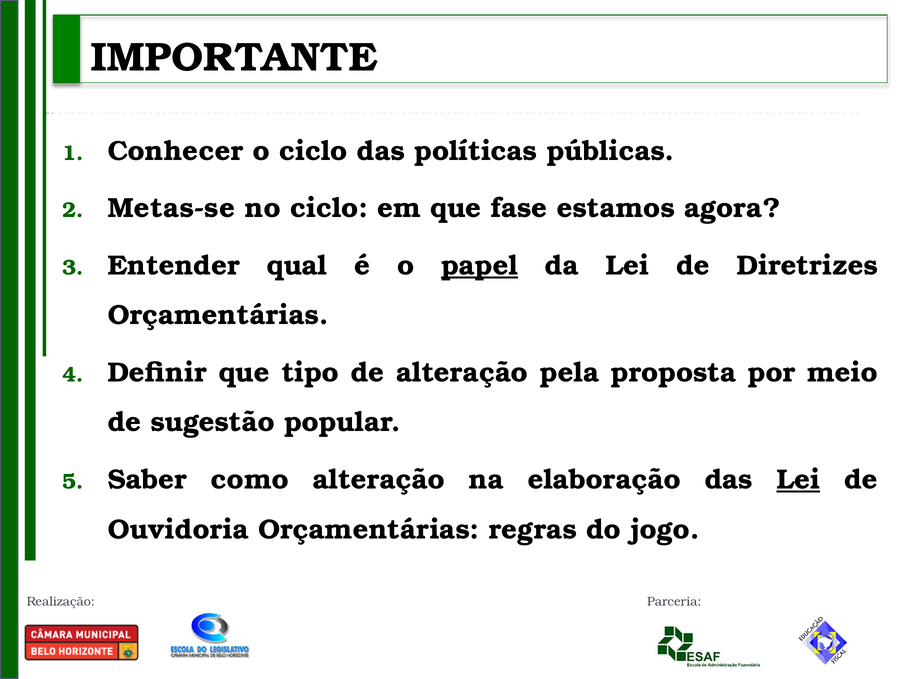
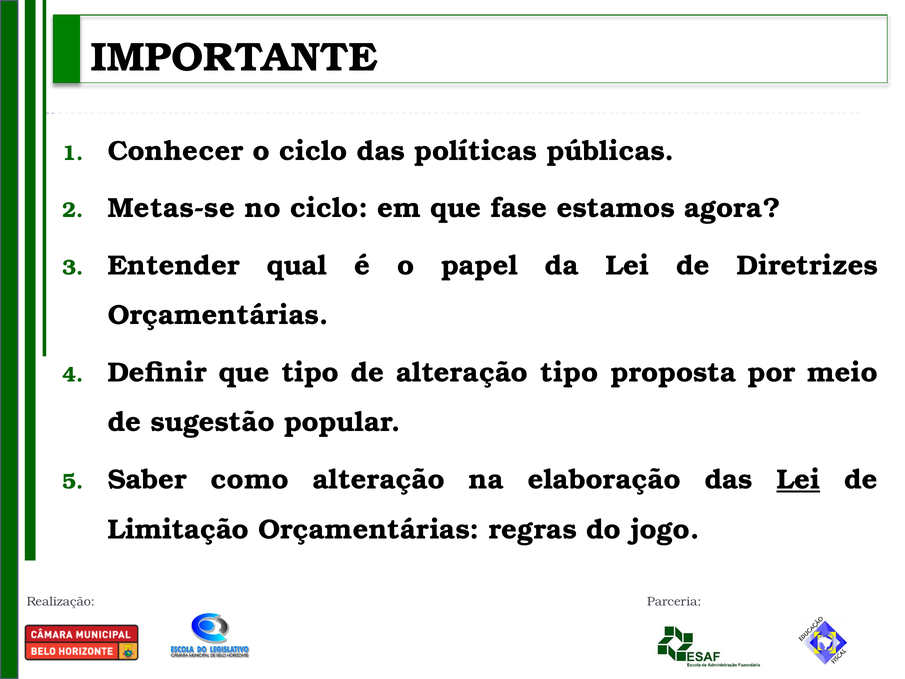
papel underline: present -> none
alteração pela: pela -> tipo
Ouvidoria: Ouvidoria -> Limitação
